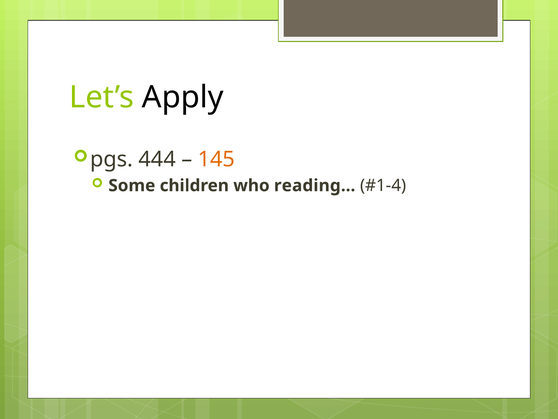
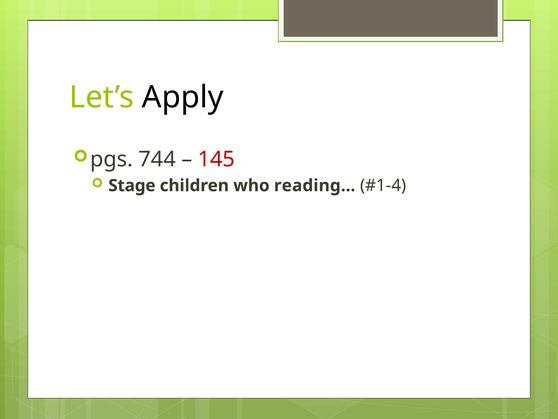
444: 444 -> 744
145 colour: orange -> red
Some: Some -> Stage
